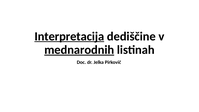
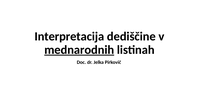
Interpretacija underline: present -> none
